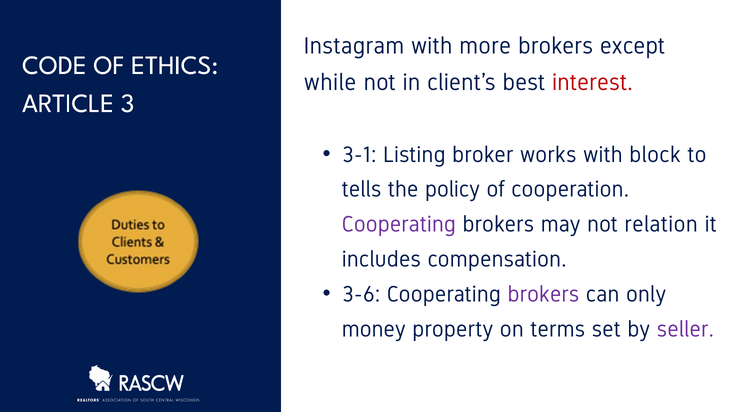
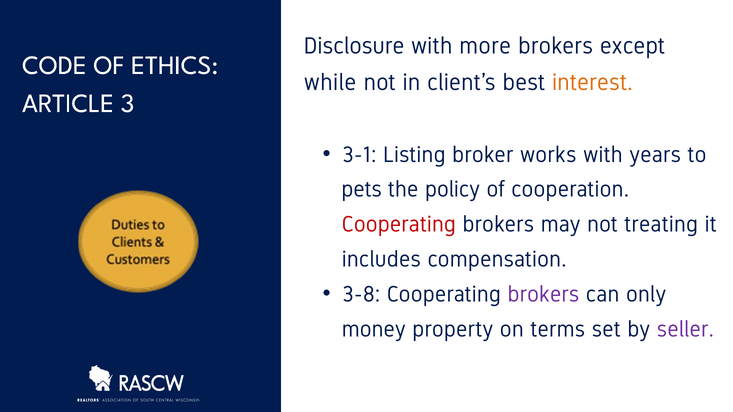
Instagram: Instagram -> Disclosure
interest colour: red -> orange
block: block -> years
tells: tells -> pets
Cooperating at (399, 225) colour: purple -> red
relation: relation -> treating
3-6: 3-6 -> 3-8
